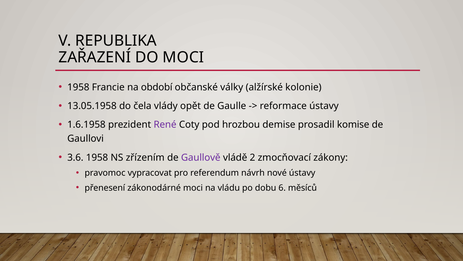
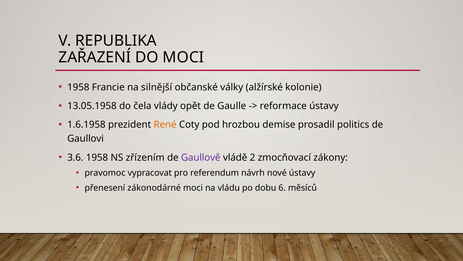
období: období -> silnější
René colour: purple -> orange
komise: komise -> politics
